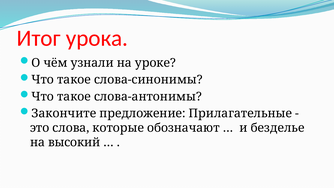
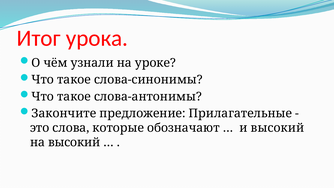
и безделье: безделье -> высокий
